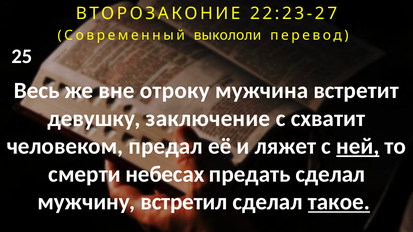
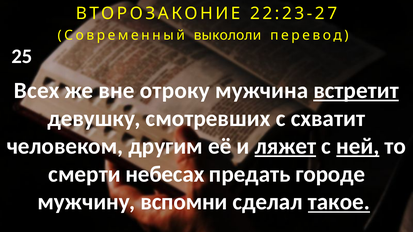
Весь: Весь -> Всех
встретит underline: none -> present
заключение: заключение -> смотревших
предал: предал -> другим
ляжет underline: none -> present
предать сделал: сделал -> городе
встретил: встретил -> вспомни
